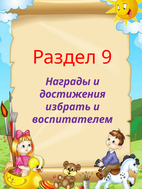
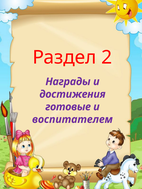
9: 9 -> 2
избрать: избрать -> готовые
